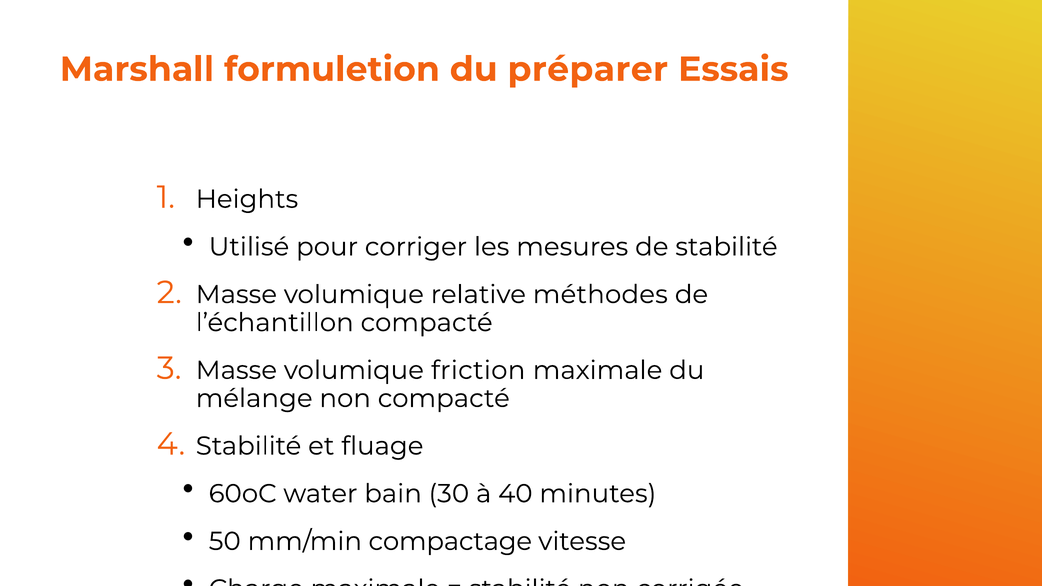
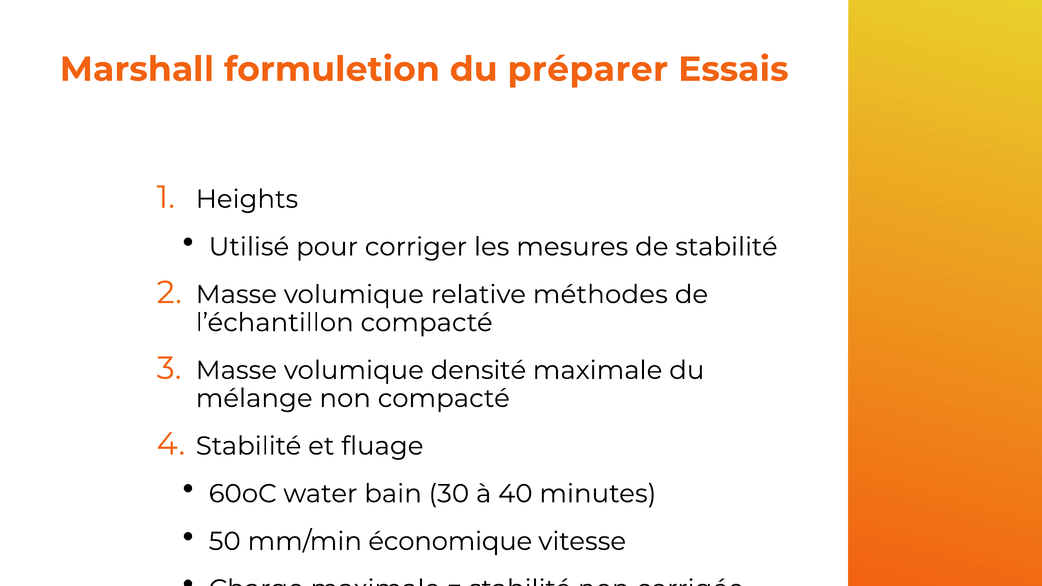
friction: friction -> densité
compactage: compactage -> économique
